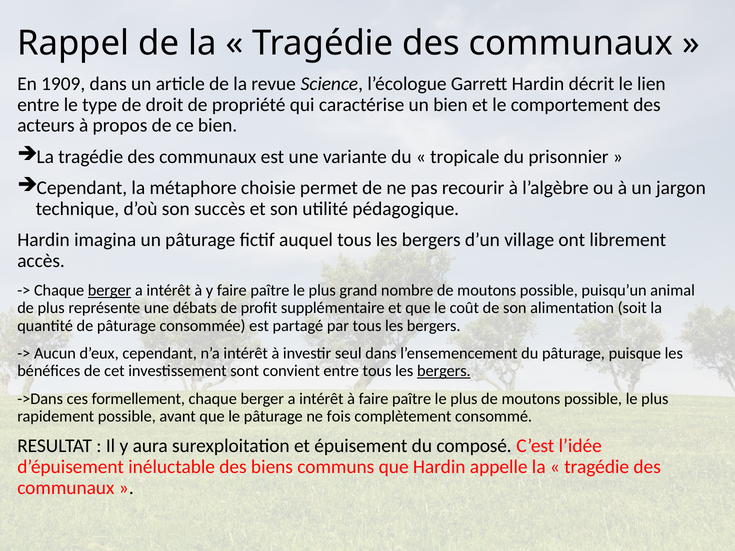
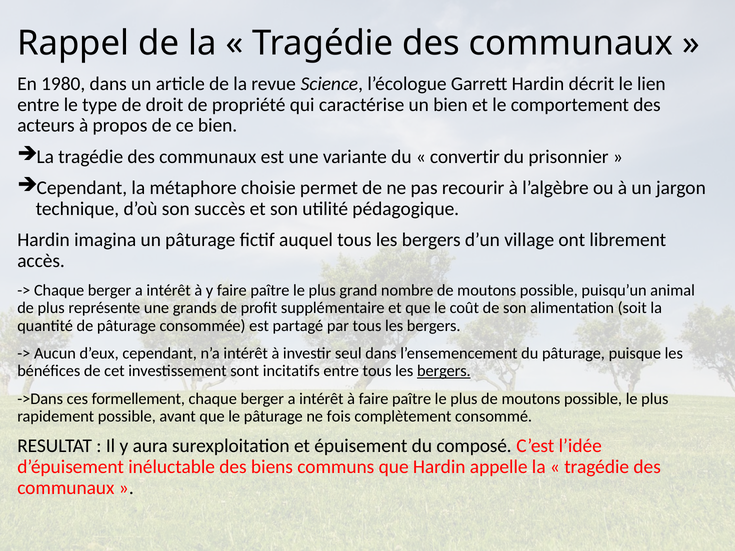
1909: 1909 -> 1980
tropicale: tropicale -> convertir
berger at (110, 291) underline: present -> none
débats: débats -> grands
convient: convient -> incitatifs
